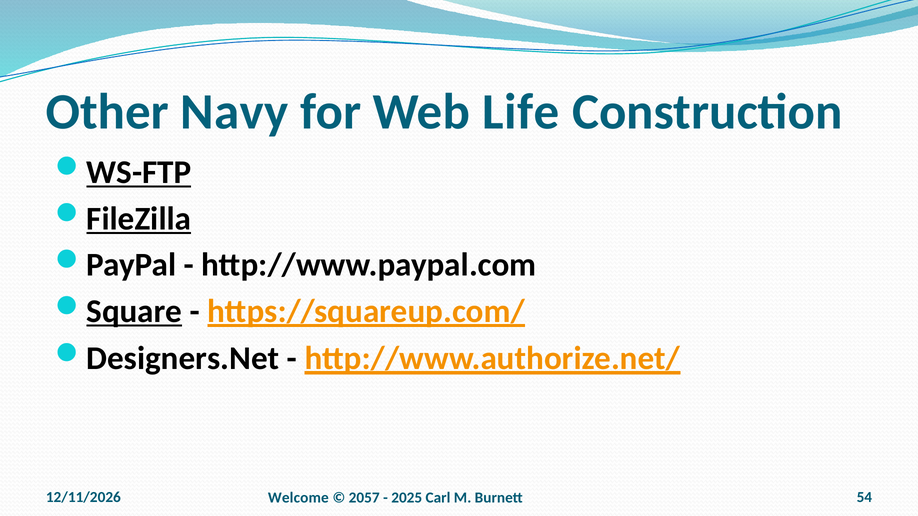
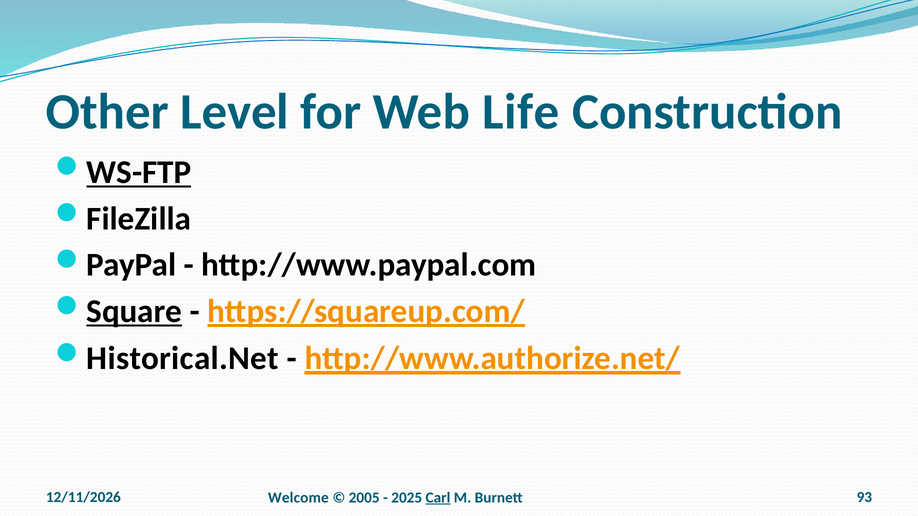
Navy: Navy -> Level
FileZilla underline: present -> none
Designers.Net: Designers.Net -> Historical.Net
2057: 2057 -> 2005
Carl underline: none -> present
54: 54 -> 93
